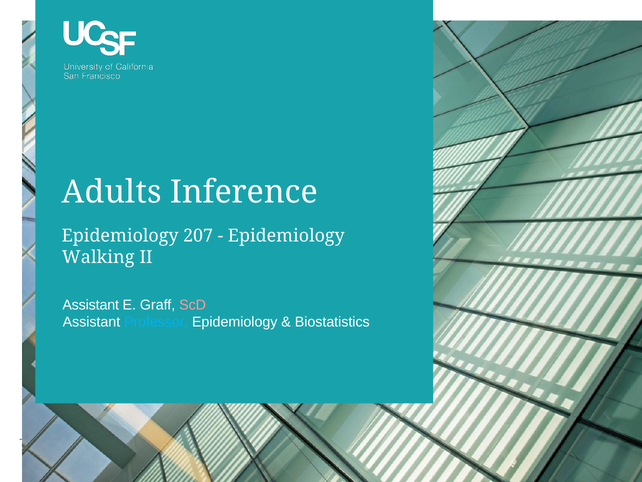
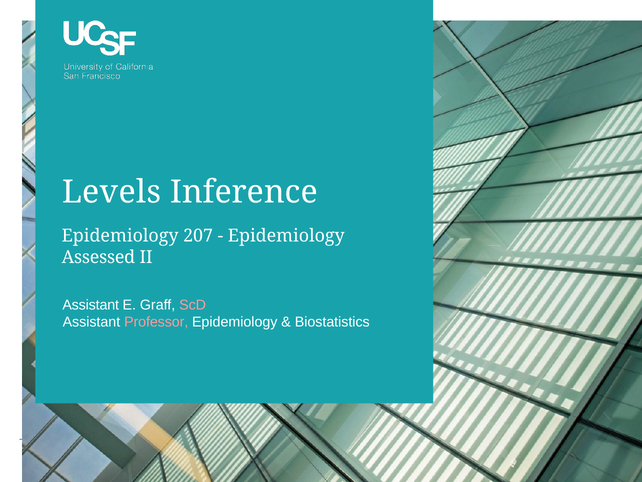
Adults: Adults -> Levels
Walking: Walking -> Assessed
Professor colour: light blue -> pink
